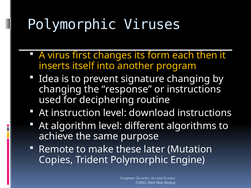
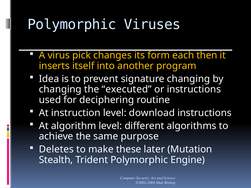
first: first -> pick
response: response -> executed
Remote: Remote -> Deletes
Copies: Copies -> Stealth
